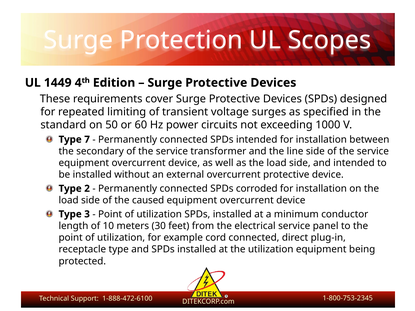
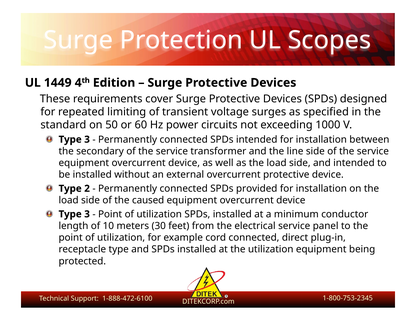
7 at (87, 140): 7 -> 3
corroded: corroded -> provided
